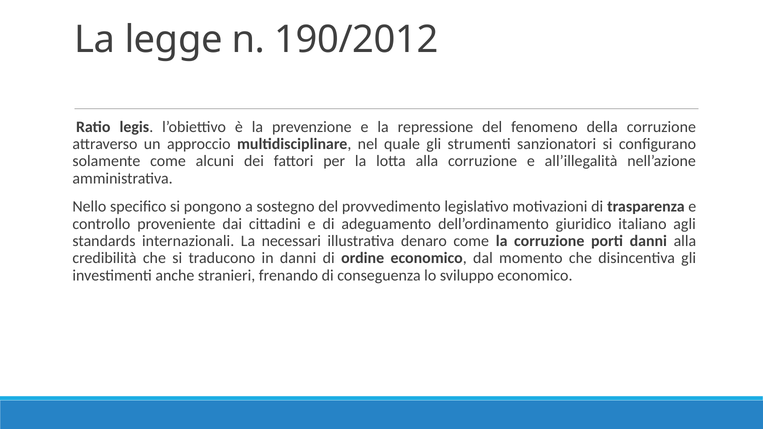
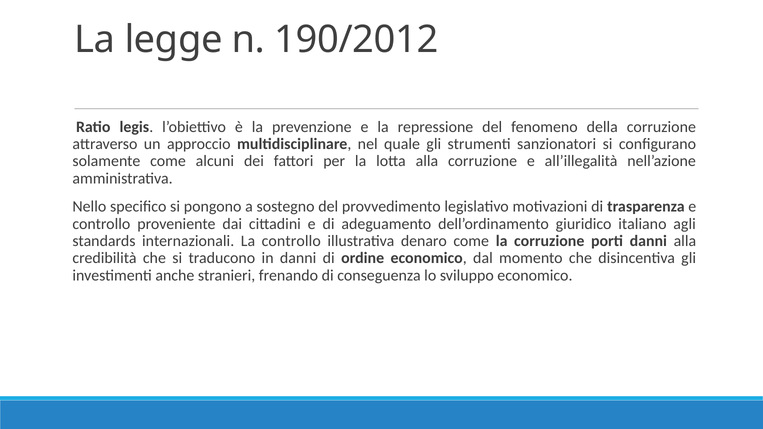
La necessari: necessari -> controllo
